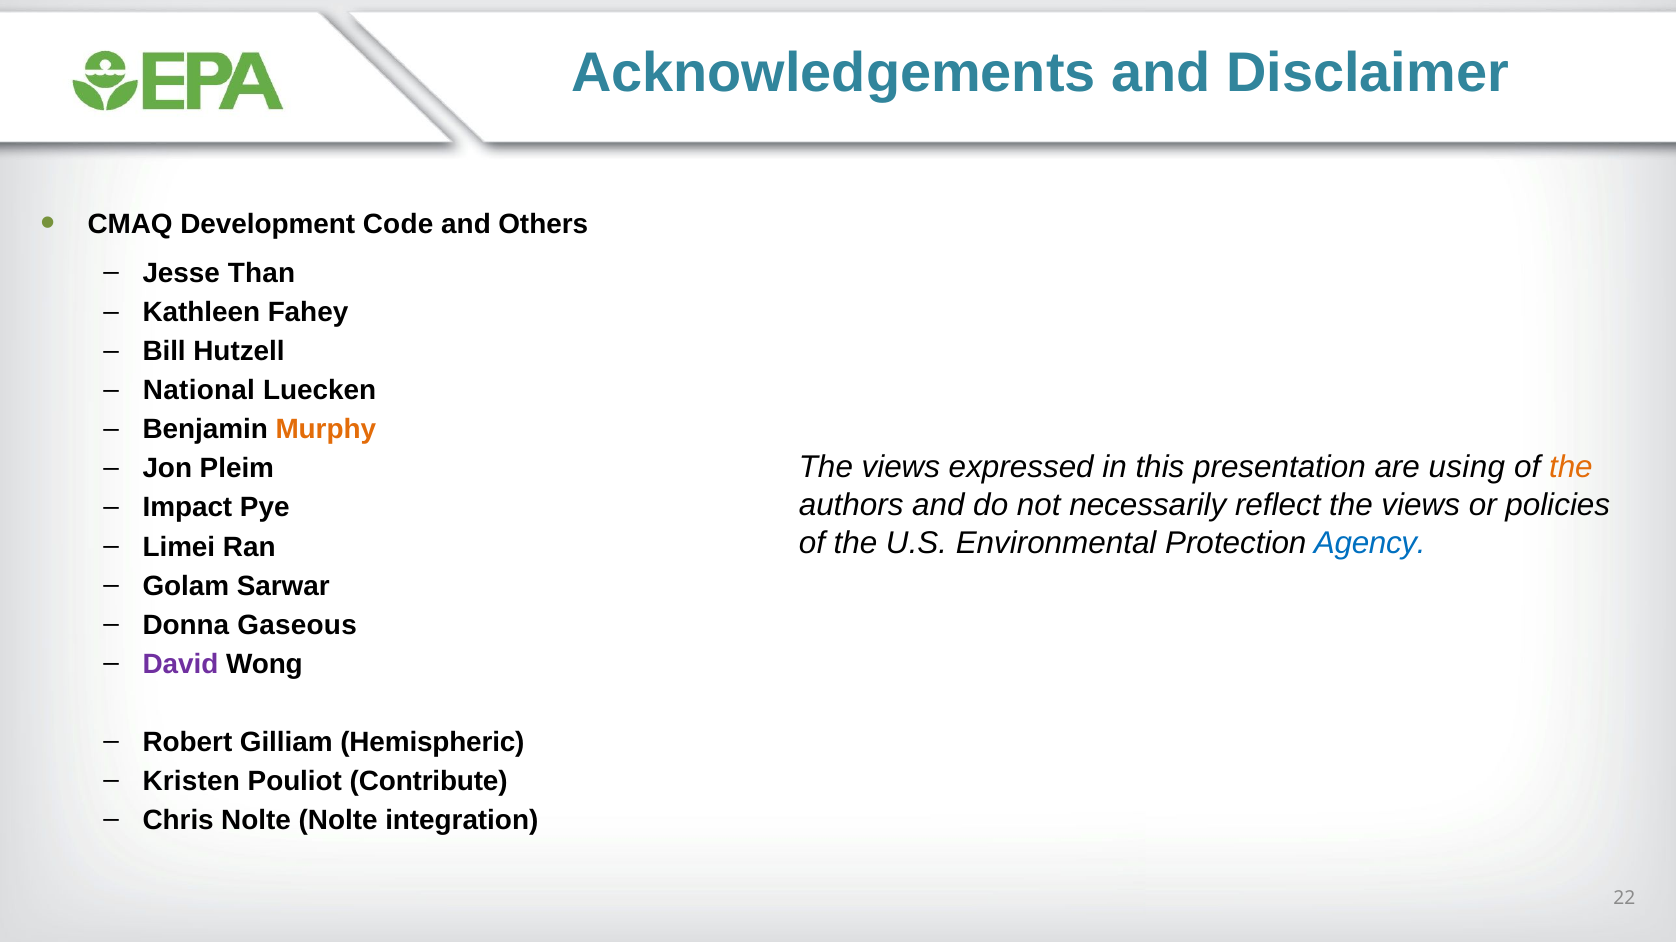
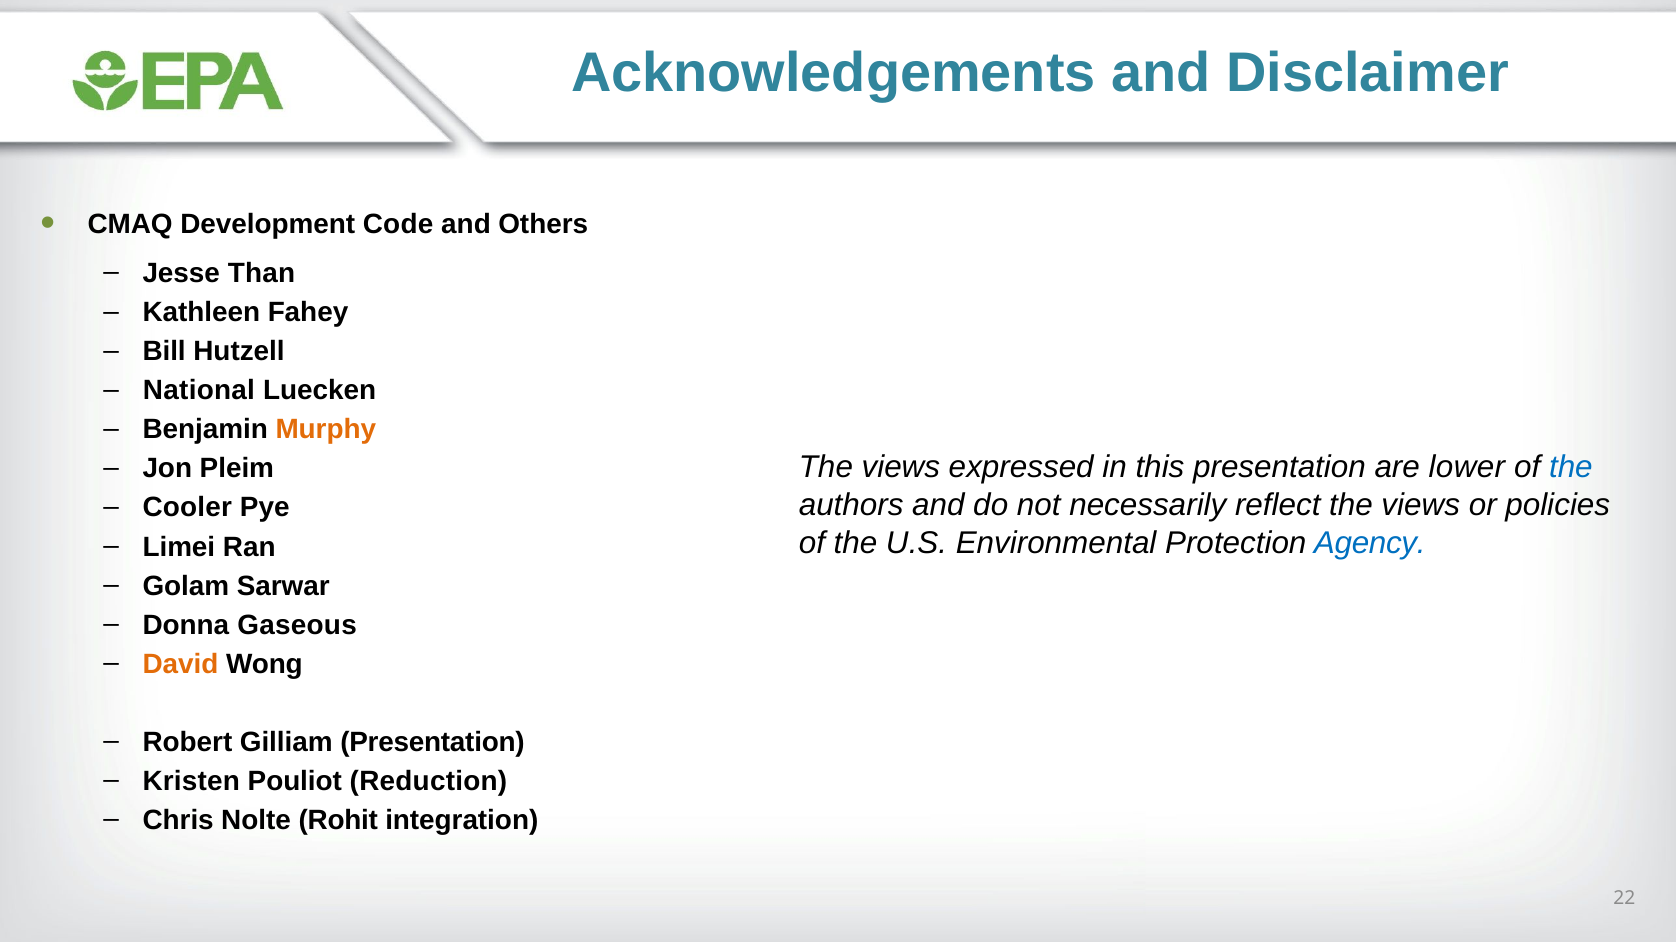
using: using -> lower
the at (1571, 468) colour: orange -> blue
Impact: Impact -> Cooler
David colour: purple -> orange
Gilliam Hemispheric: Hemispheric -> Presentation
Contribute: Contribute -> Reduction
Nolte Nolte: Nolte -> Rohit
